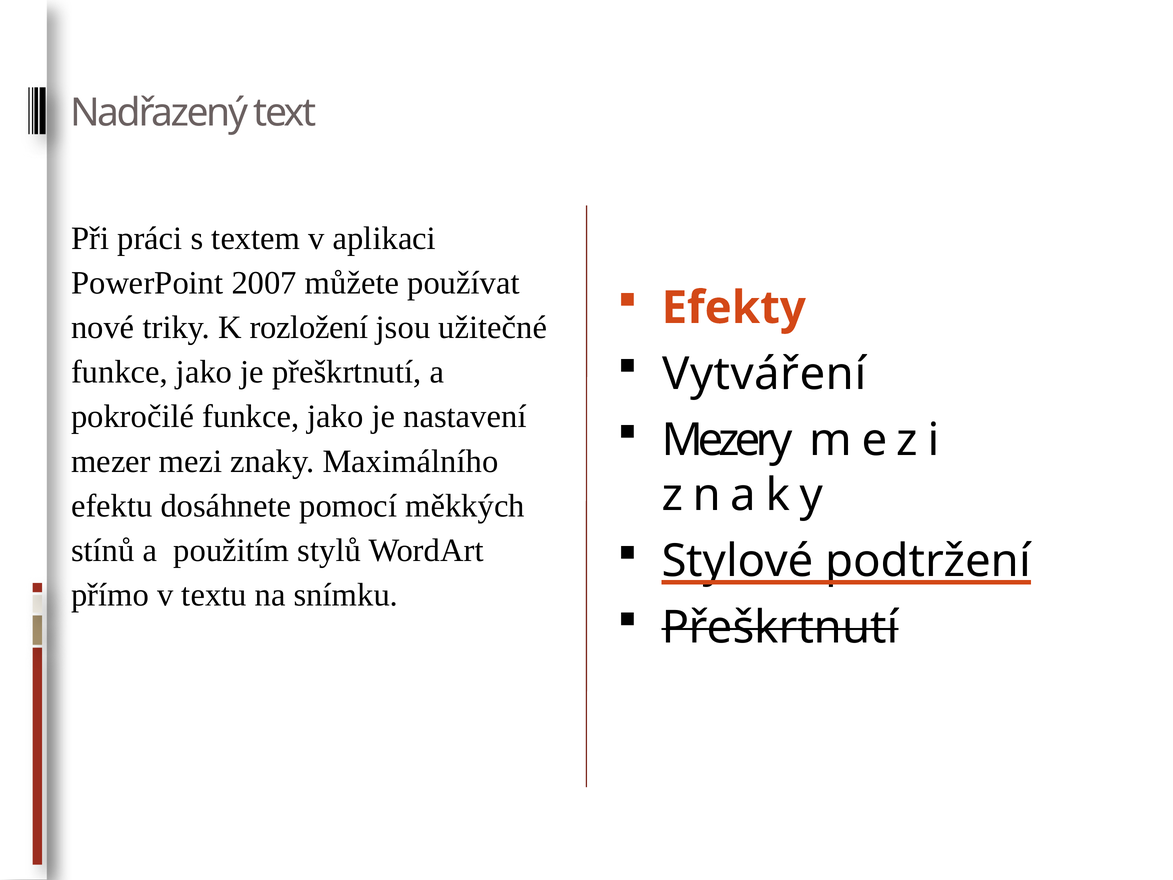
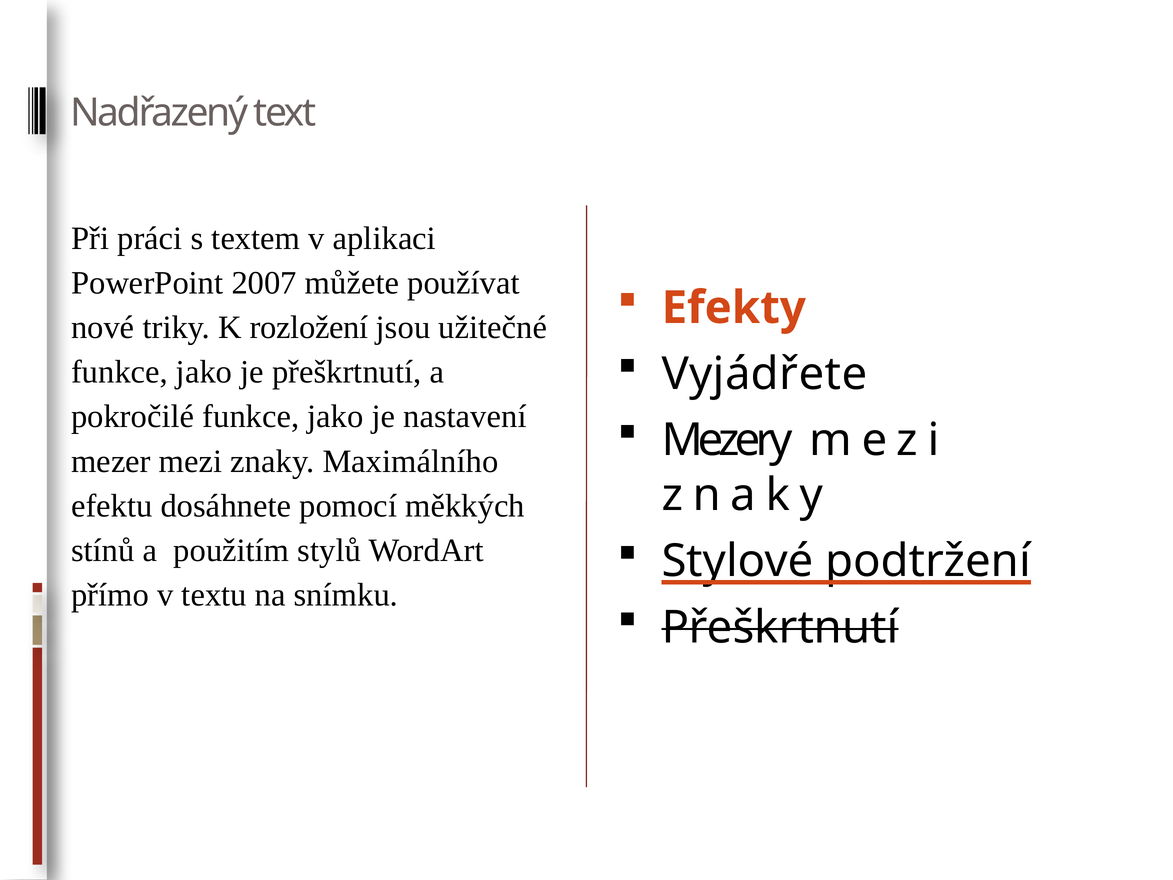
Vytváření: Vytváření -> Vyjádřete
